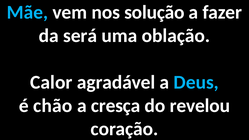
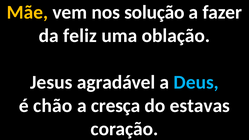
Mãe colour: light blue -> yellow
será: será -> feliz
Calor: Calor -> Jesus
revelou: revelou -> estavas
